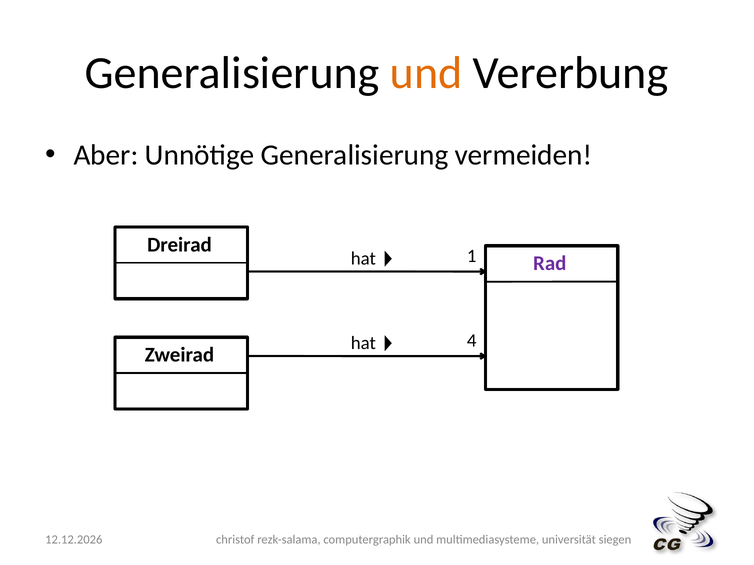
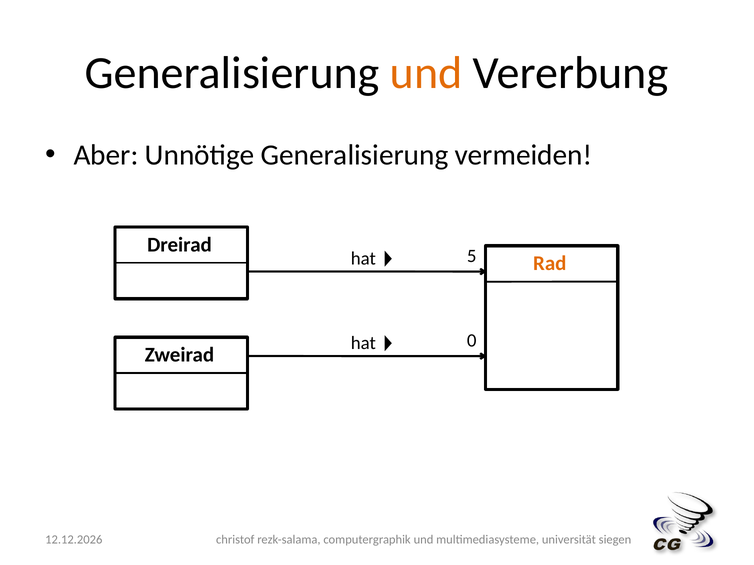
1: 1 -> 5
Rad colour: purple -> orange
4: 4 -> 0
